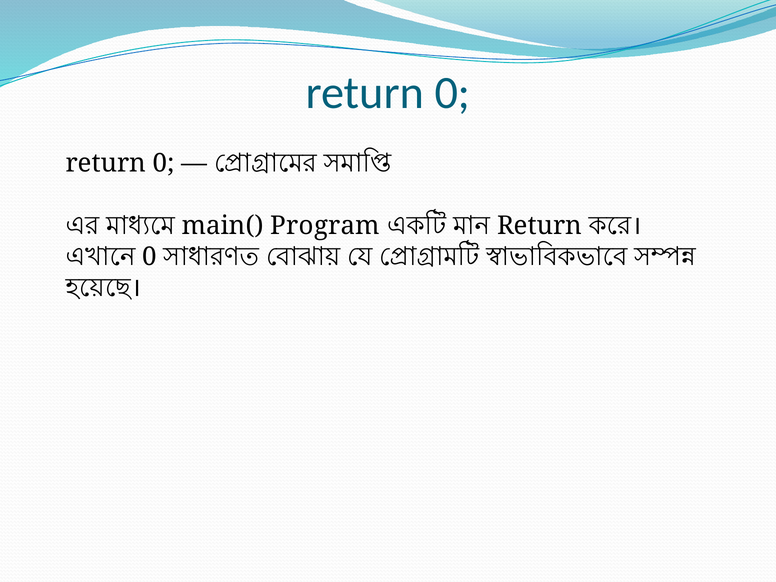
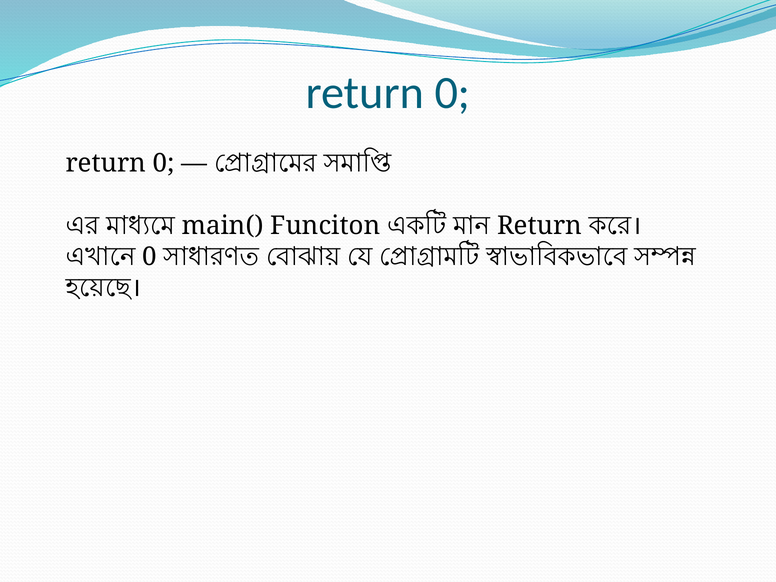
Program: Program -> Funciton
